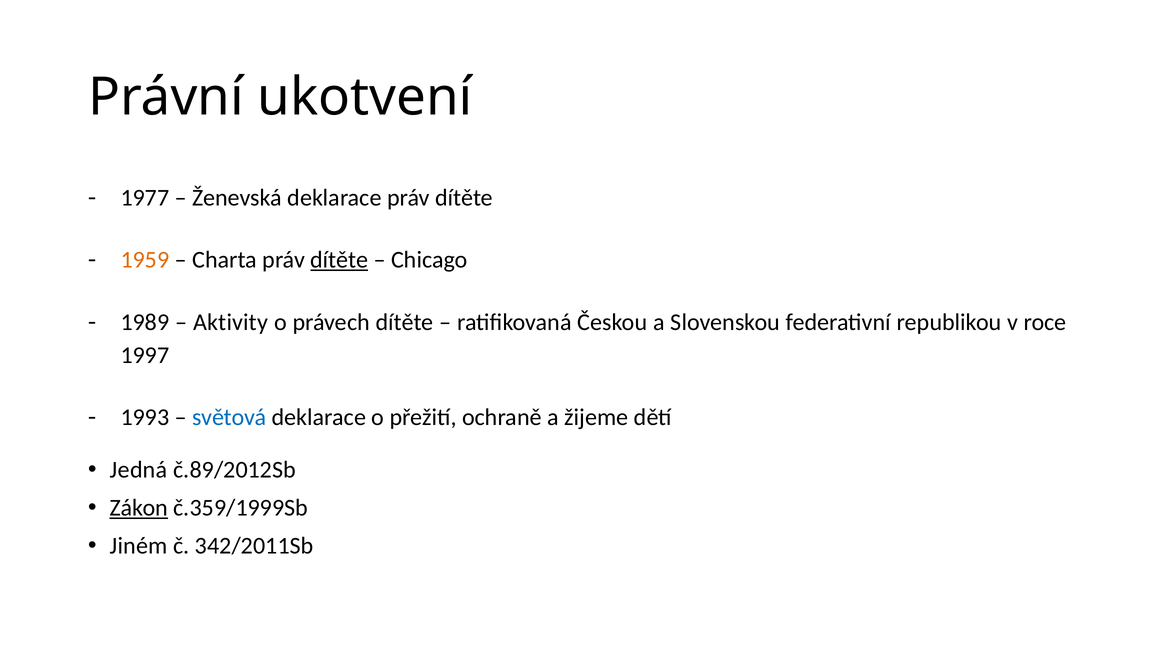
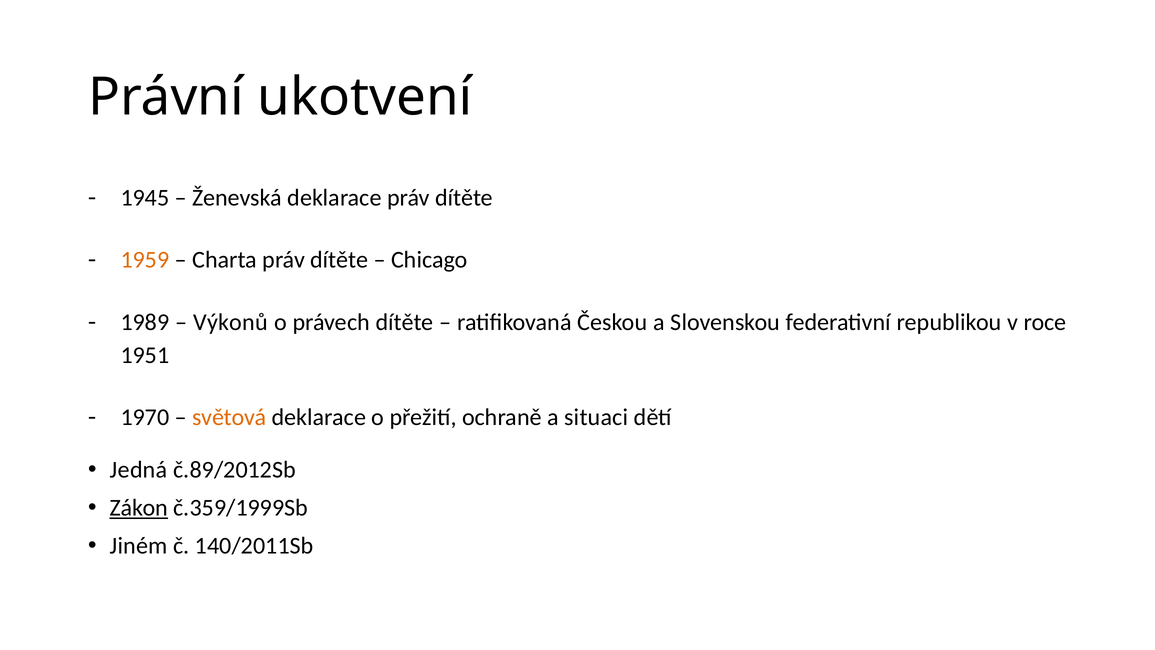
1977: 1977 -> 1945
dítěte at (339, 260) underline: present -> none
Aktivity: Aktivity -> Výkonů
1997: 1997 -> 1951
1993: 1993 -> 1970
světová colour: blue -> orange
žijeme: žijeme -> situaci
342/2011Sb: 342/2011Sb -> 140/2011Sb
